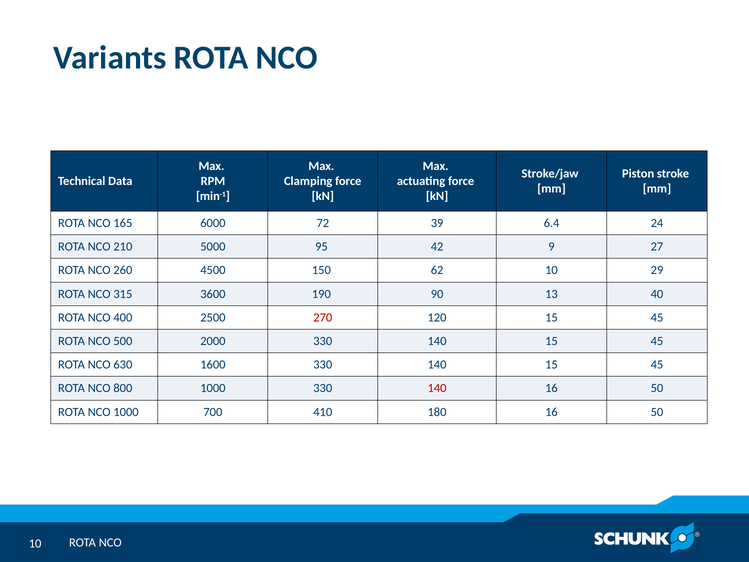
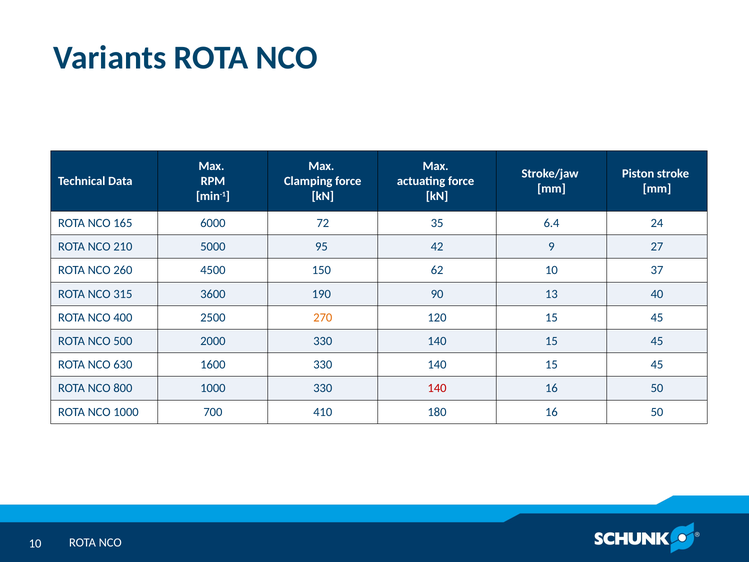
39: 39 -> 35
29: 29 -> 37
270 colour: red -> orange
